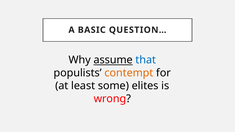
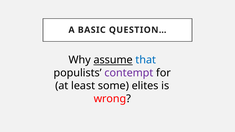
contempt colour: orange -> purple
